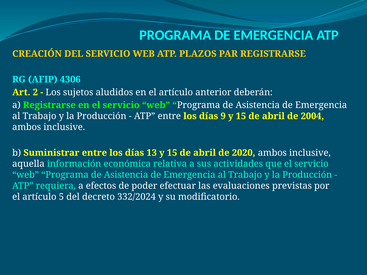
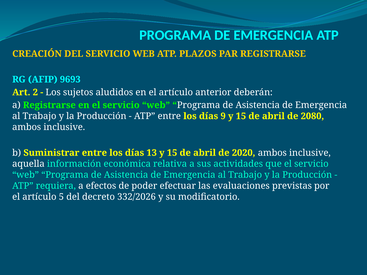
4306: 4306 -> 9693
2004: 2004 -> 2080
332/2024: 332/2024 -> 332/2026
